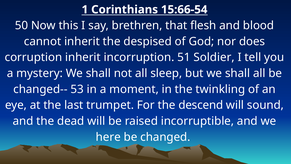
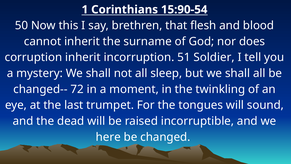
15:66-54: 15:66-54 -> 15:90-54
despised: despised -> surname
53: 53 -> 72
descend: descend -> tongues
